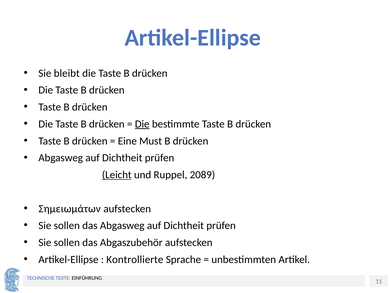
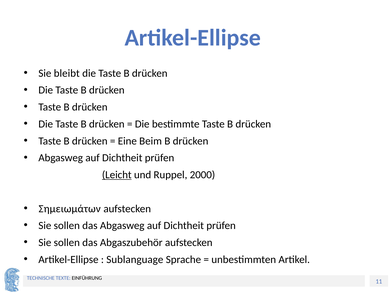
Die at (142, 124) underline: present -> none
Must: Must -> Beim
2089: 2089 -> 2000
Kontrollierte: Kontrollierte -> Sublanguage
